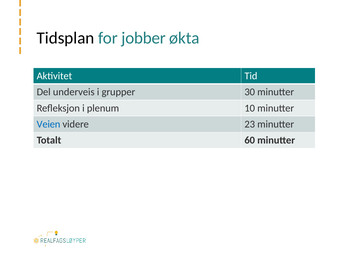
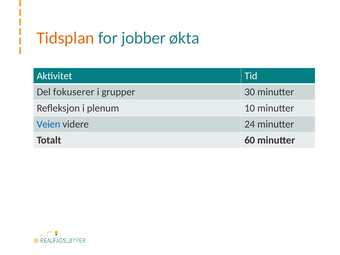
Tidsplan colour: black -> orange
underveis: underveis -> fokuserer
23: 23 -> 24
